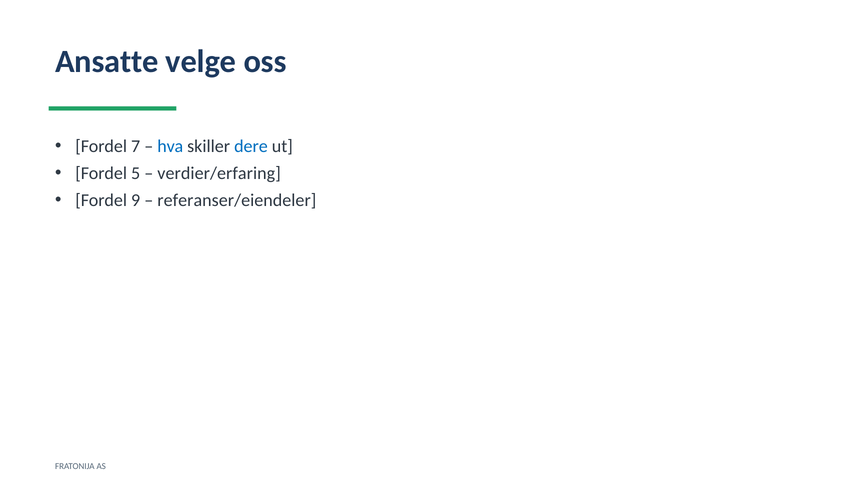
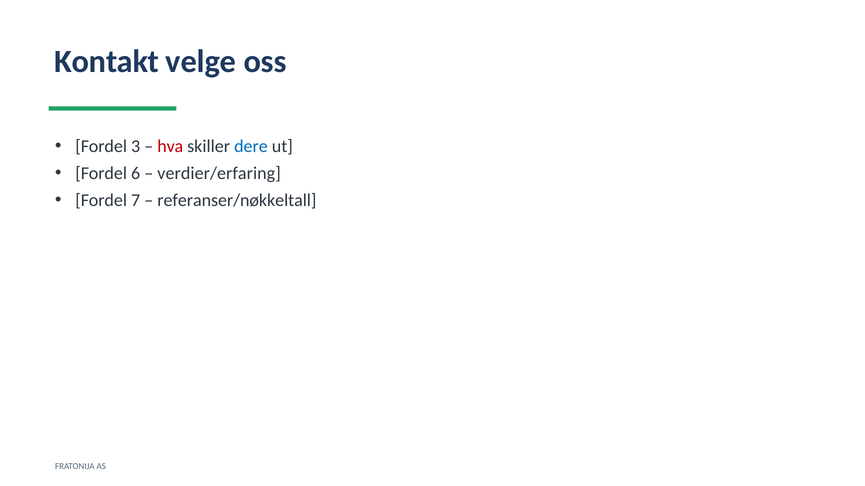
Ansatte: Ansatte -> Kontakt
7: 7 -> 3
hva colour: blue -> red
5: 5 -> 6
9: 9 -> 7
referanser/eiendeler: referanser/eiendeler -> referanser/nøkkeltall
